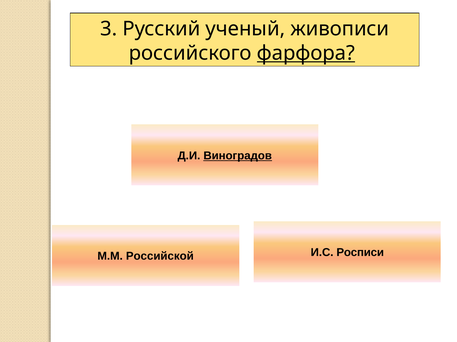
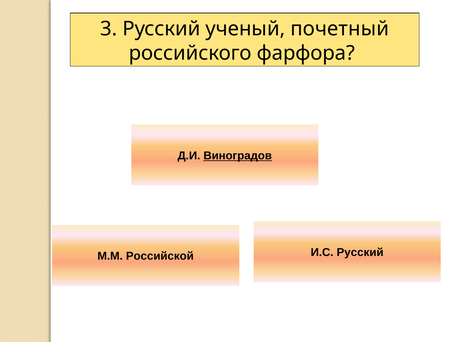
живописи: живописи -> почетный
фарфора underline: present -> none
И.С Росписи: Росписи -> Русский
